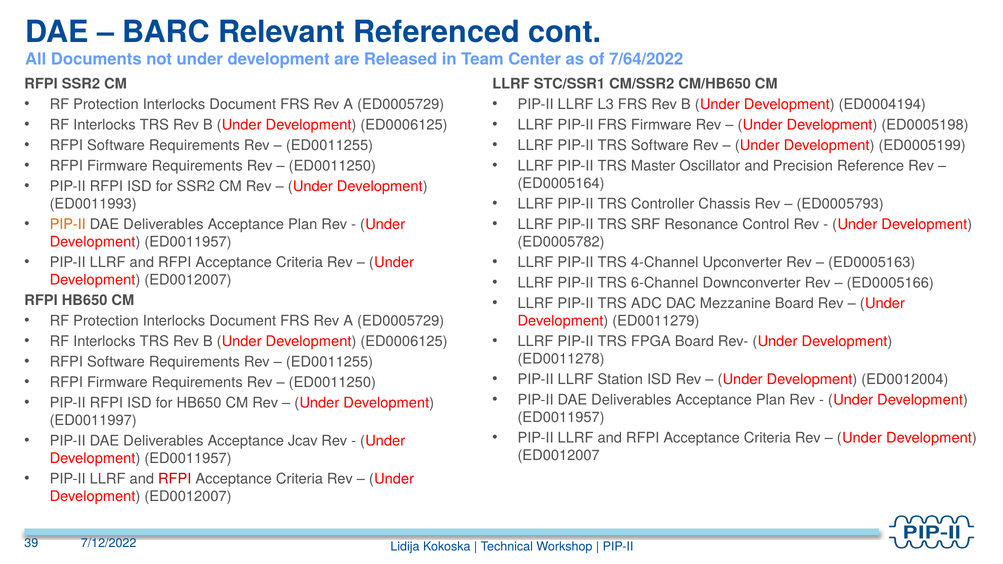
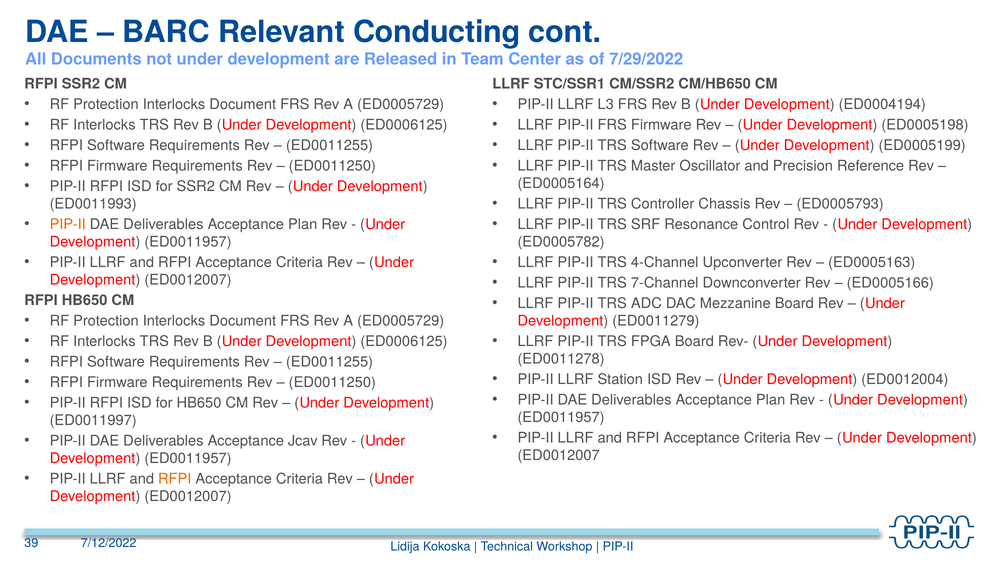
Referenced: Referenced -> Conducting
7/64/2022: 7/64/2022 -> 7/29/2022
6-Channel: 6-Channel -> 7-Channel
RFPI at (175, 479) colour: red -> orange
